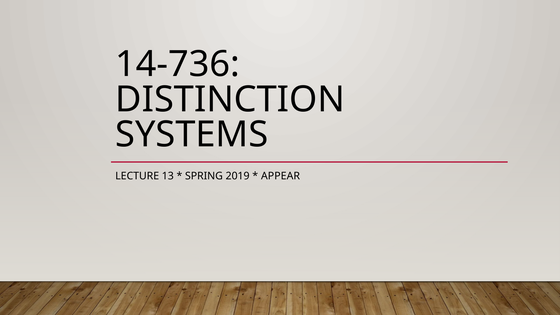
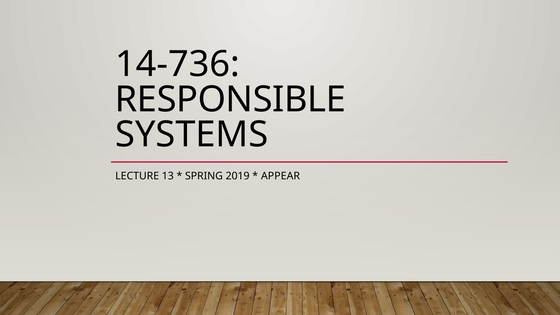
DISTINCTION: DISTINCTION -> RESPONSIBLE
